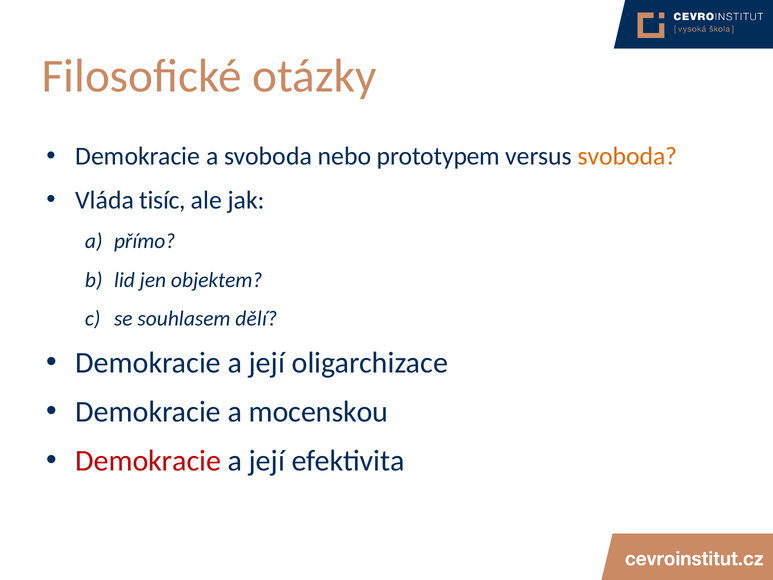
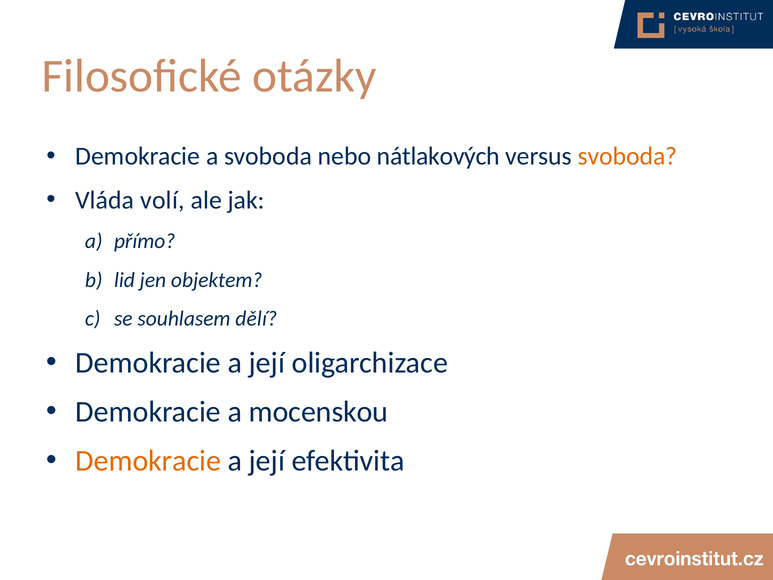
prototypem: prototypem -> nátlakových
tisíc: tisíc -> volí
Demokracie at (148, 461) colour: red -> orange
